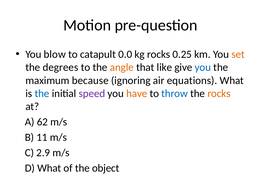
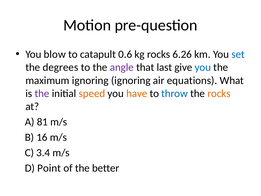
0.0: 0.0 -> 0.6
0.25: 0.25 -> 6.26
set colour: orange -> blue
angle colour: orange -> purple
like: like -> last
maximum because: because -> ignoring
the at (42, 93) colour: blue -> purple
speed colour: purple -> orange
62: 62 -> 81
11: 11 -> 16
2.9: 2.9 -> 3.4
D What: What -> Point
object: object -> better
